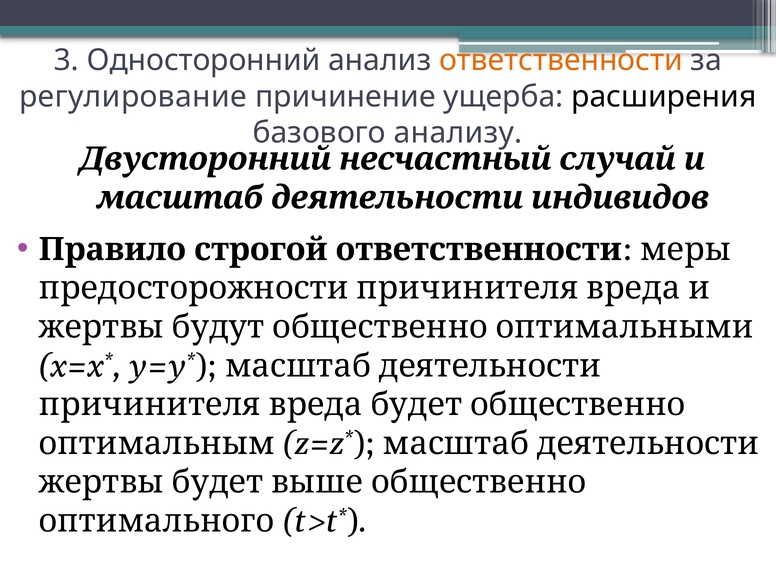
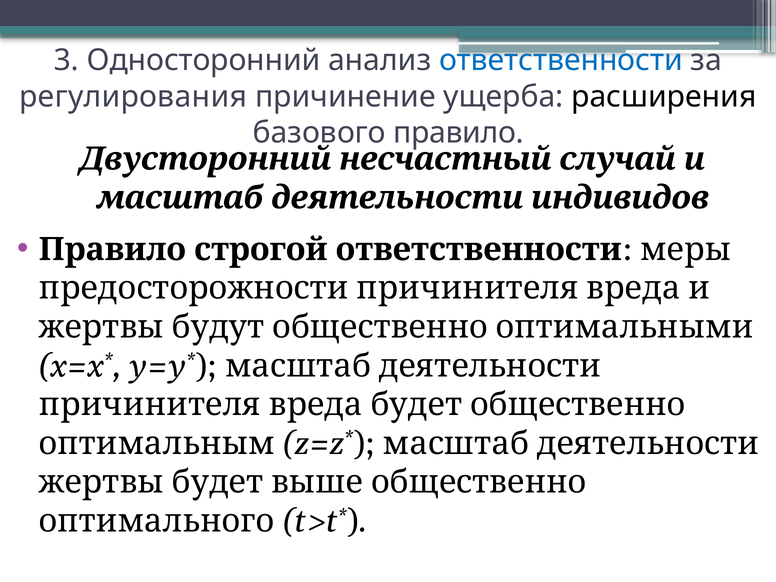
ответственности at (561, 60) colour: orange -> blue
регулирование: регулирование -> регулирования
базового анализу: анализу -> правило
